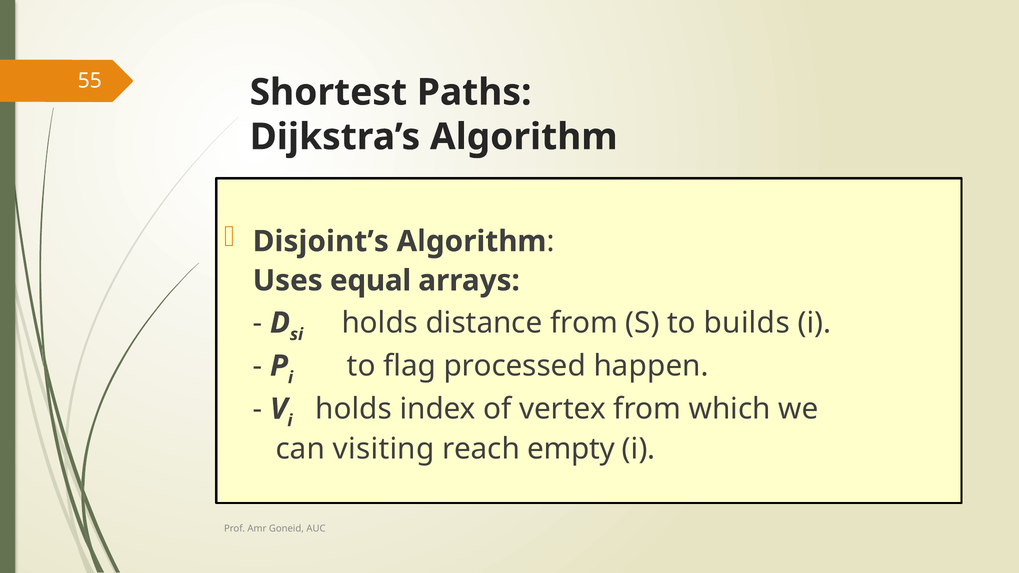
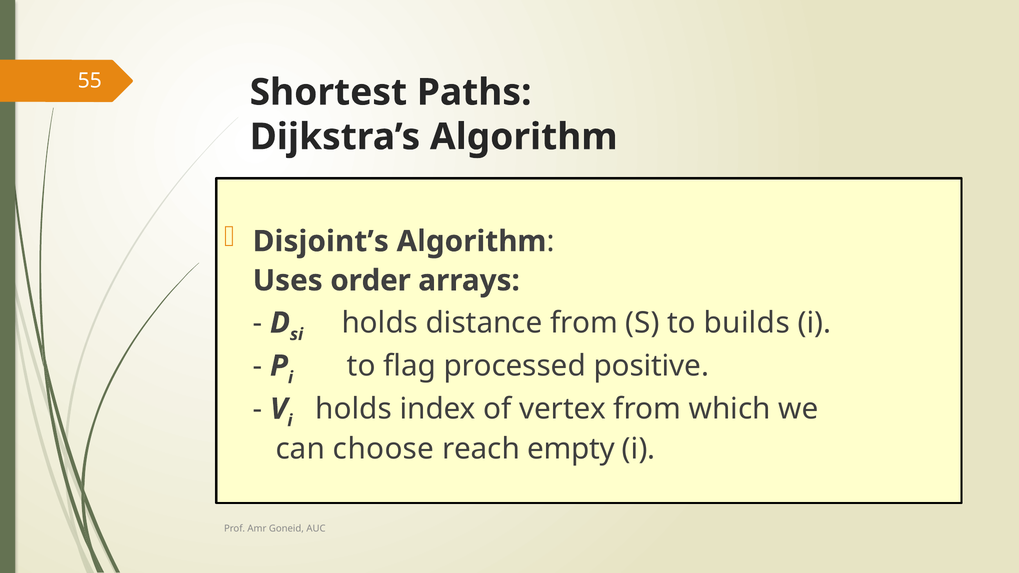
equal: equal -> order
happen: happen -> positive
visiting: visiting -> choose
